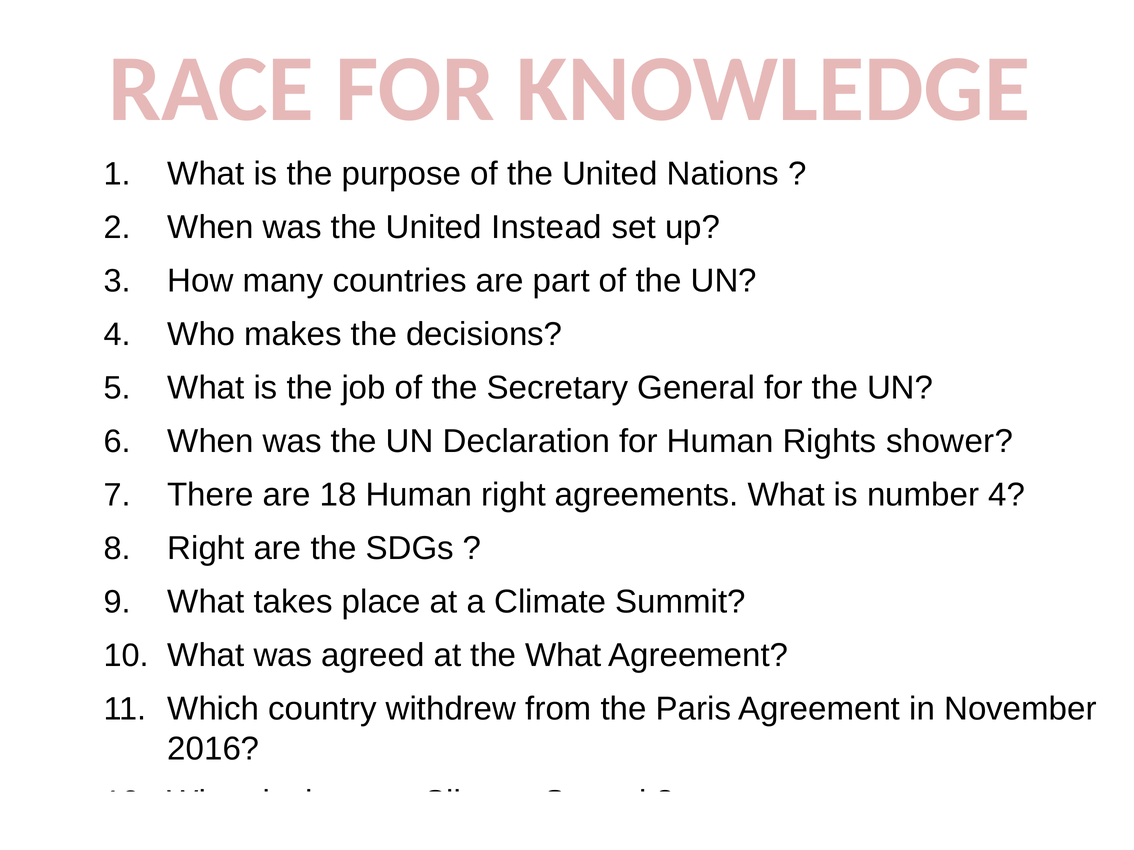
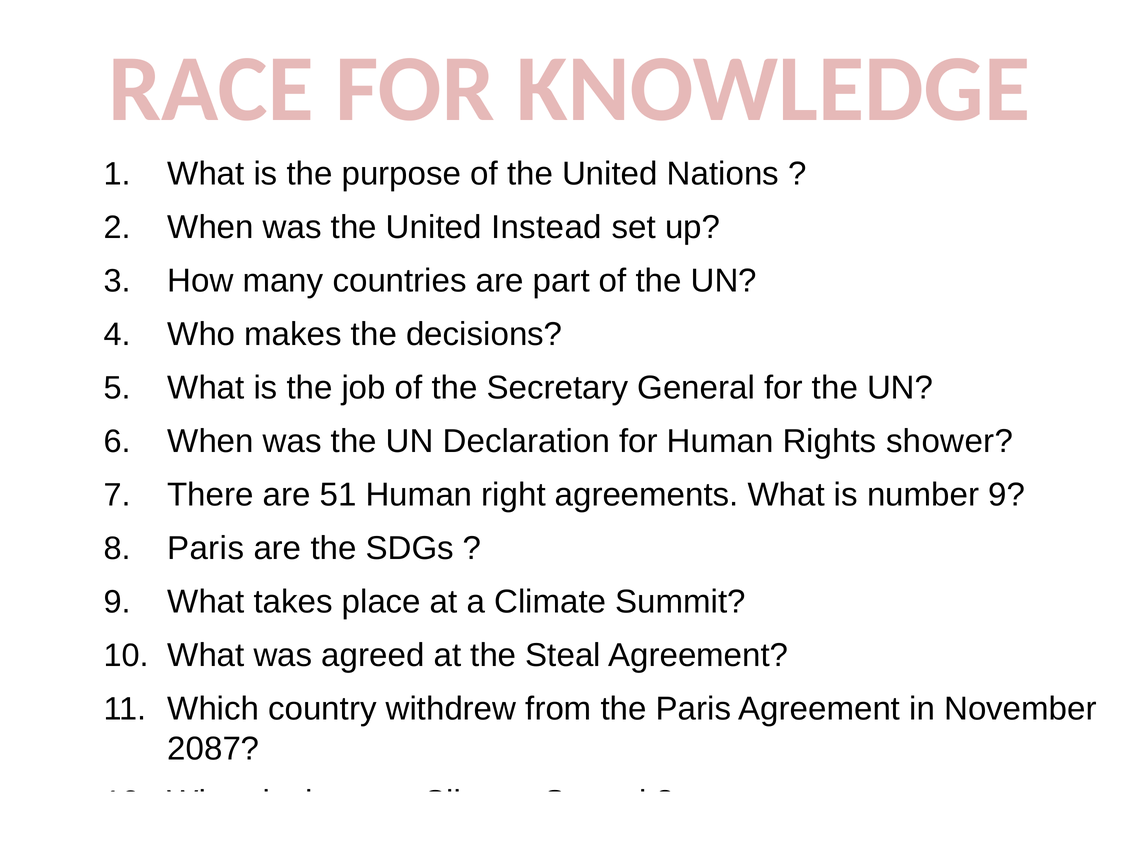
18: 18 -> 51
number 4: 4 -> 9
Right at (206, 549): Right -> Paris
the What: What -> Steal
2016: 2016 -> 2087
